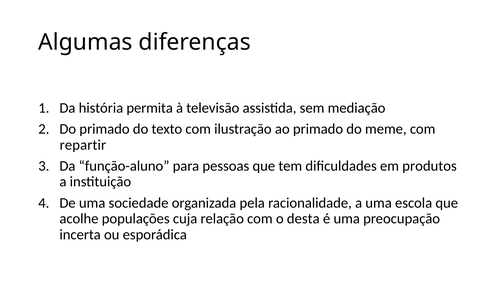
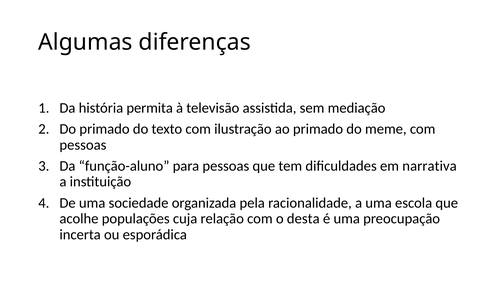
repartir at (83, 145): repartir -> pessoas
produtos: produtos -> narrativa
